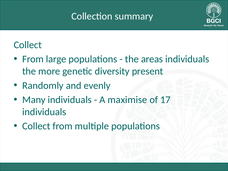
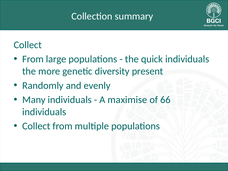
areas: areas -> quick
17: 17 -> 66
